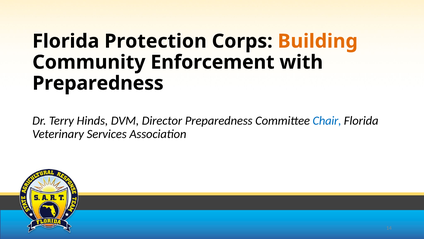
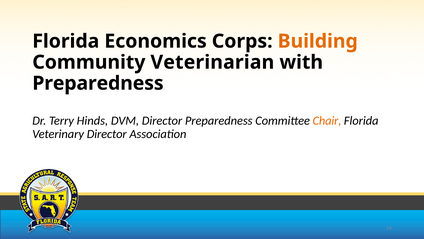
Protection: Protection -> Economics
Enforcement: Enforcement -> Veterinarian
Chair colour: blue -> orange
Veterinary Services: Services -> Director
